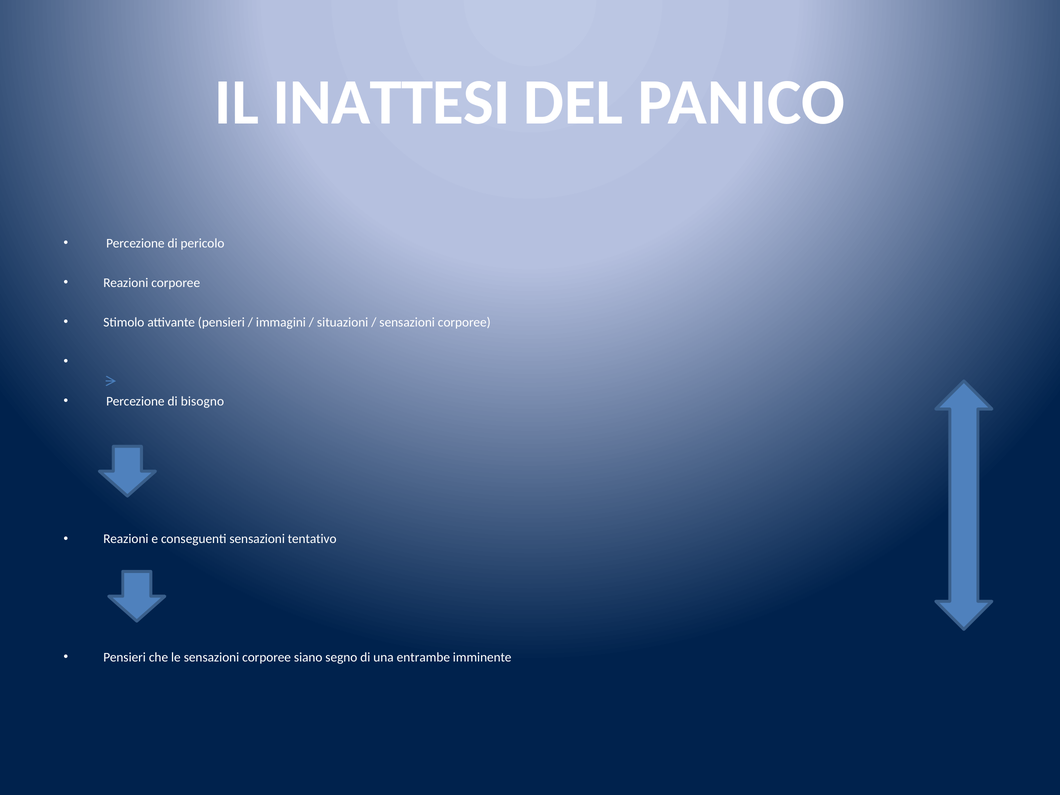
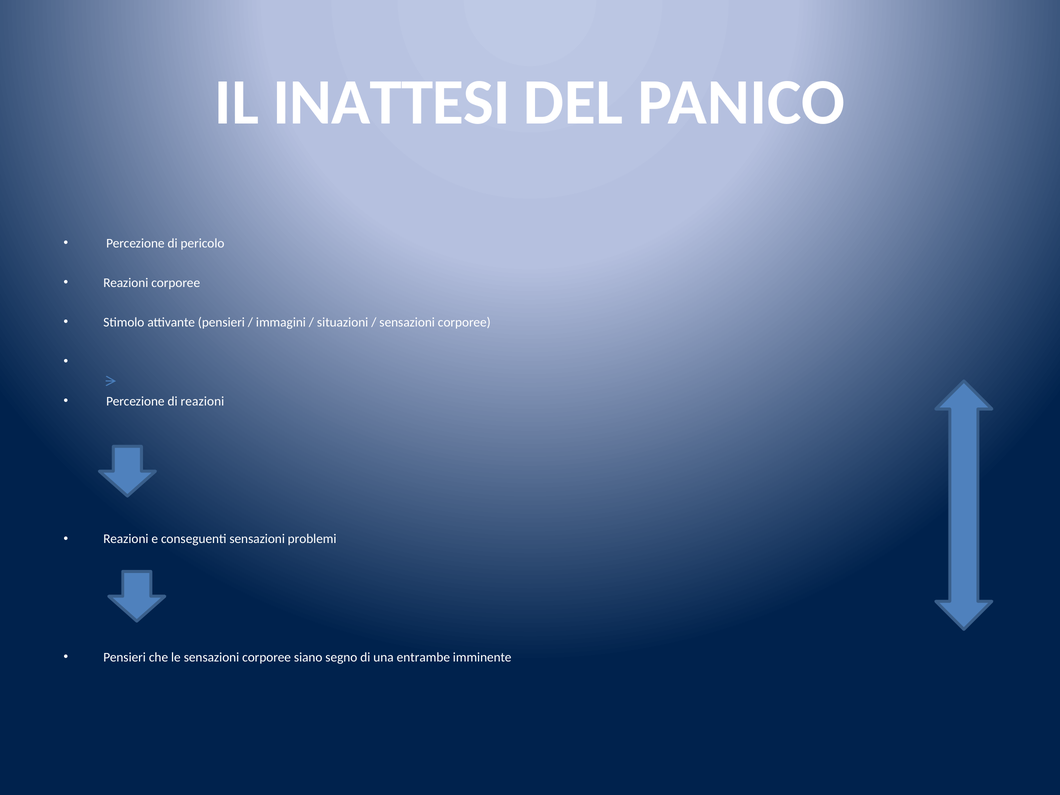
di bisogno: bisogno -> reazioni
tentativo: tentativo -> problemi
